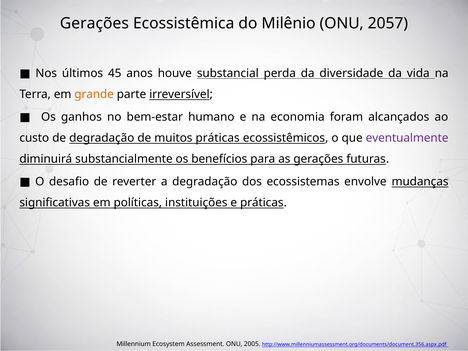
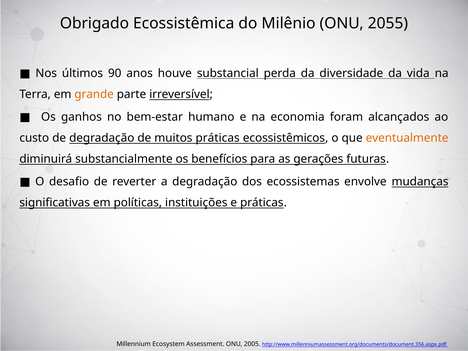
Gerações at (94, 23): Gerações -> Obrigado
2057: 2057 -> 2055
45: 45 -> 90
eventualmente colour: purple -> orange
